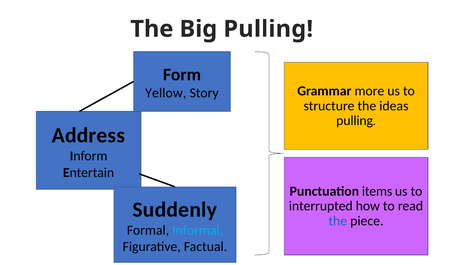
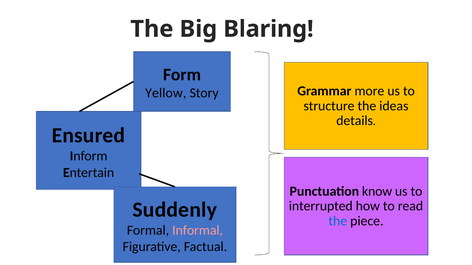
Big Pulling: Pulling -> Blaring
pulling at (355, 121): pulling -> details
Address: Address -> Ensured
items: items -> know
Informal colour: light blue -> pink
